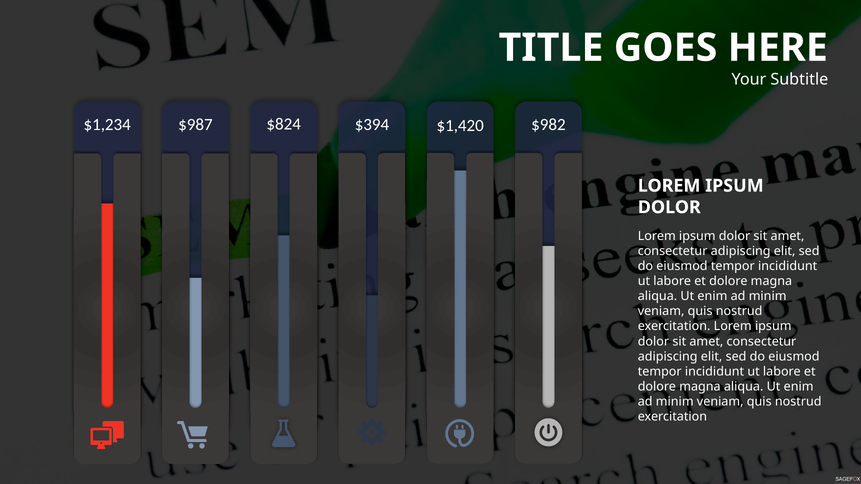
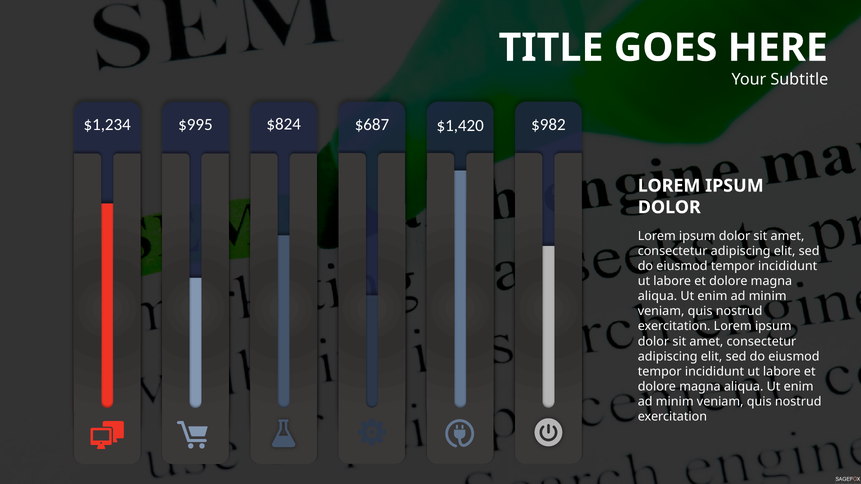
$987: $987 -> $995
$394: $394 -> $687
